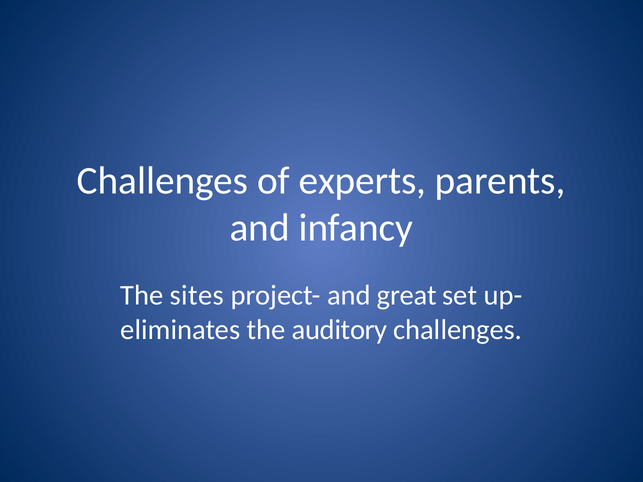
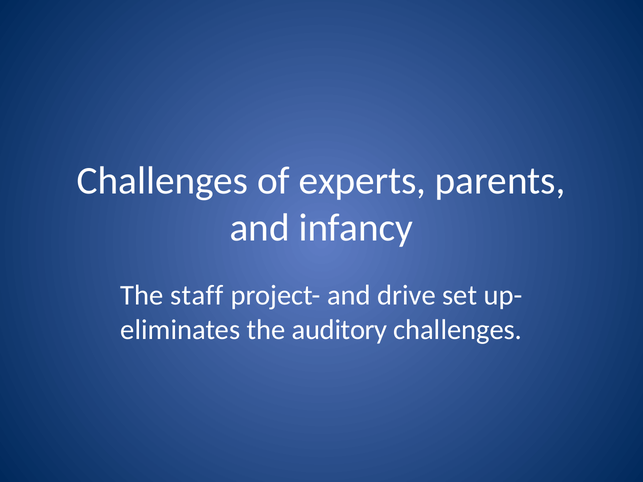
sites: sites -> staff
great: great -> drive
